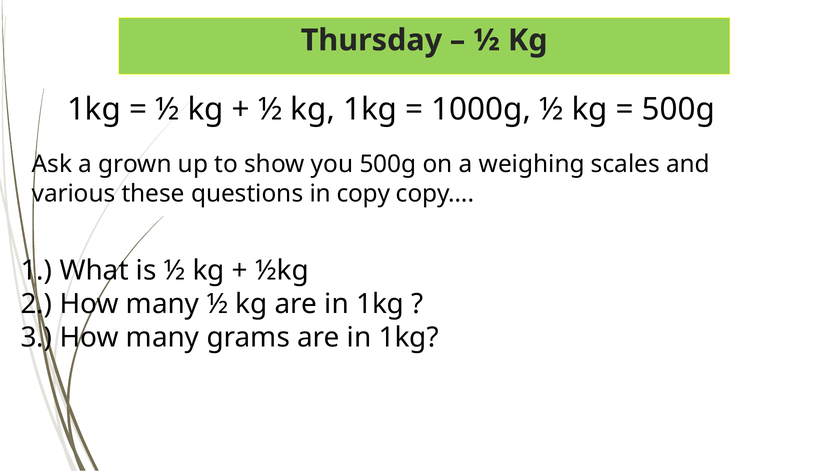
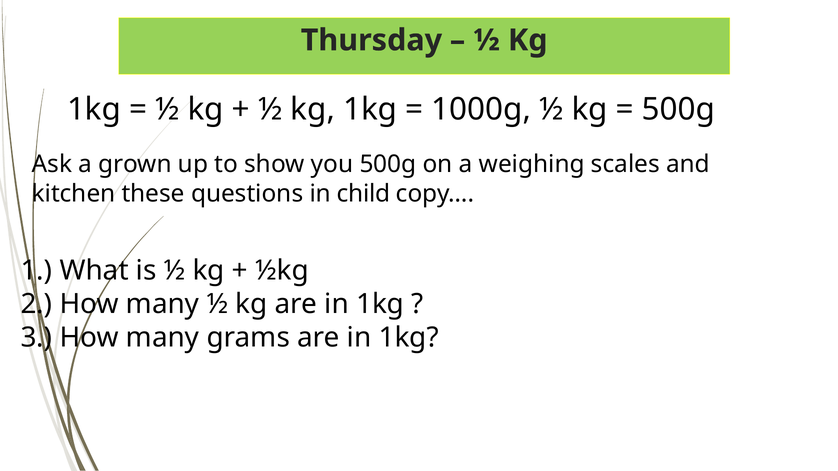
various: various -> kitchen
copy: copy -> child
